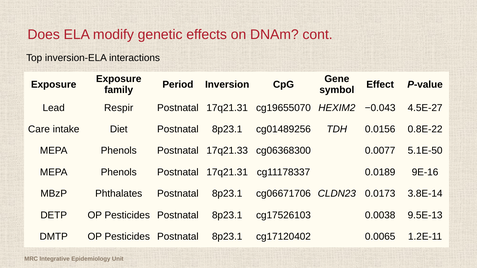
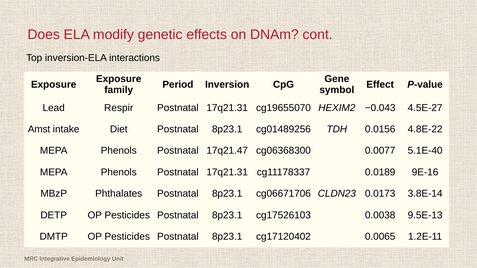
Care: Care -> Amst
0.8E-22: 0.8E-22 -> 4.8E-22
17q21.33: 17q21.33 -> 17q21.47
5.1E-50: 5.1E-50 -> 5.1E-40
